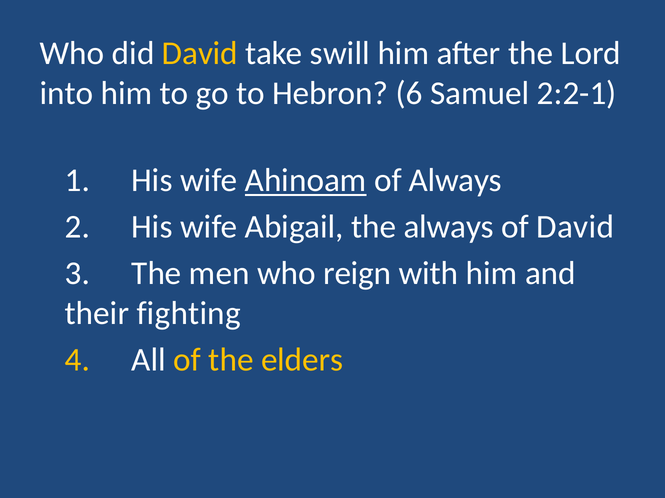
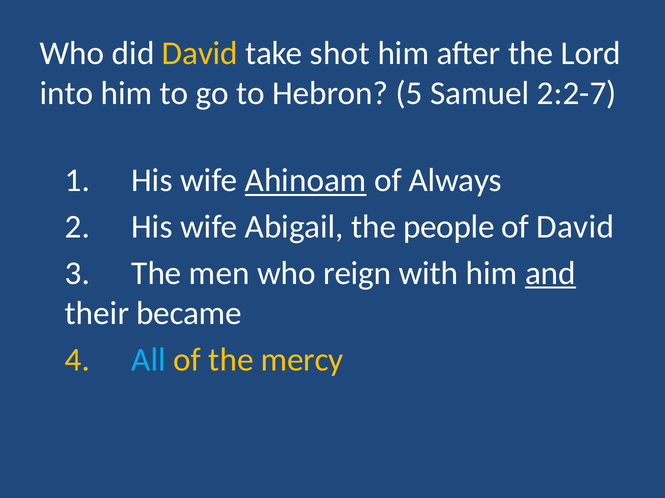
swill: swill -> shot
6: 6 -> 5
2:2-1: 2:2-1 -> 2:2-7
the always: always -> people
and underline: none -> present
fighting: fighting -> became
All colour: white -> light blue
elders: elders -> mercy
